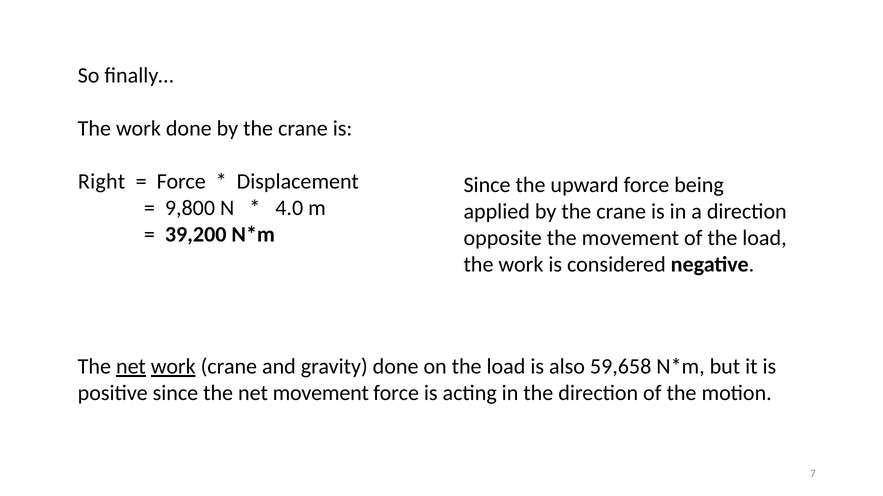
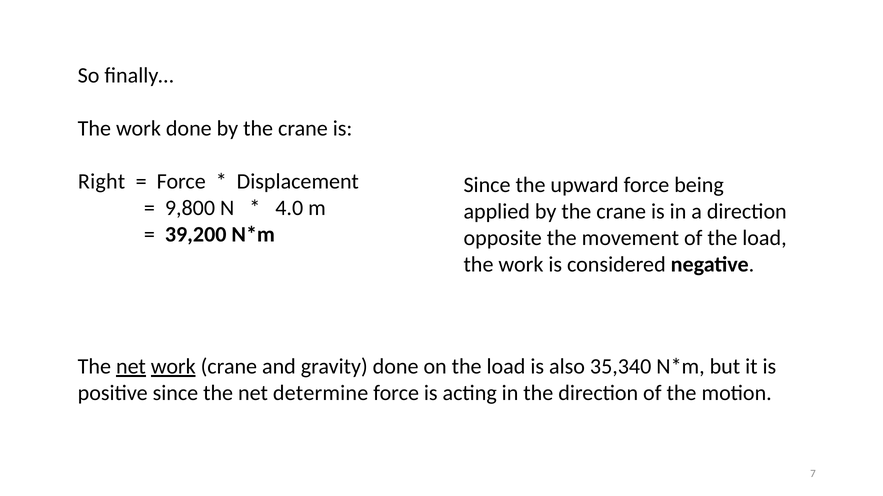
59,658: 59,658 -> 35,340
net movement: movement -> determine
